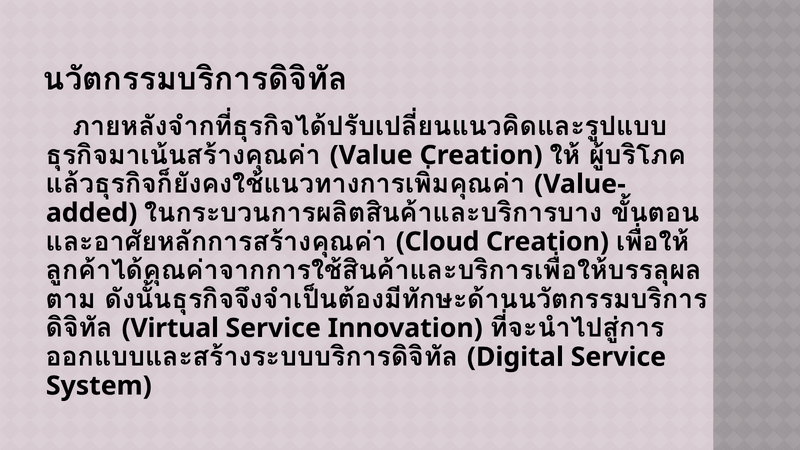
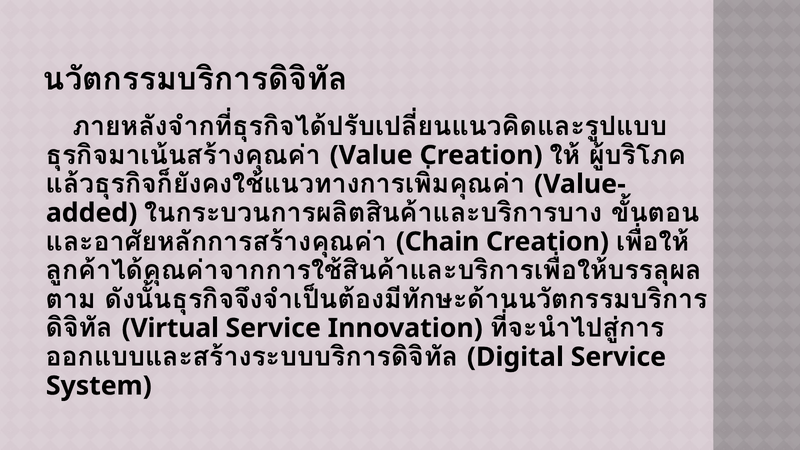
Cloud: Cloud -> Chain
